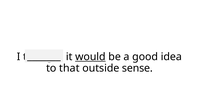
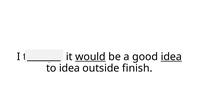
idea at (171, 57) underline: none -> present
to that: that -> idea
sense: sense -> finish
